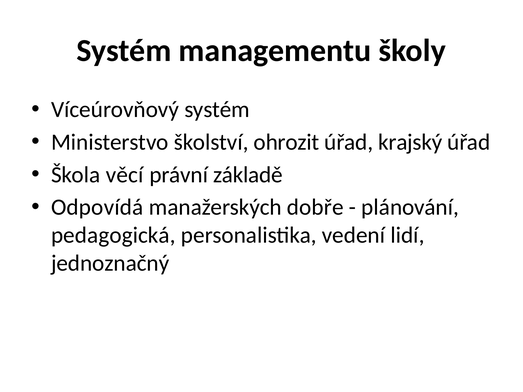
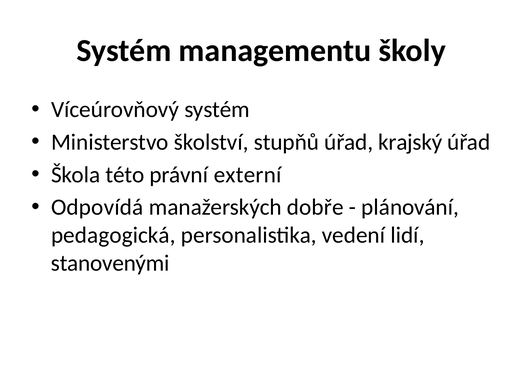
ohrozit: ohrozit -> stupňů
věcí: věcí -> této
základě: základě -> externí
jednoznačný: jednoznačný -> stanovenými
